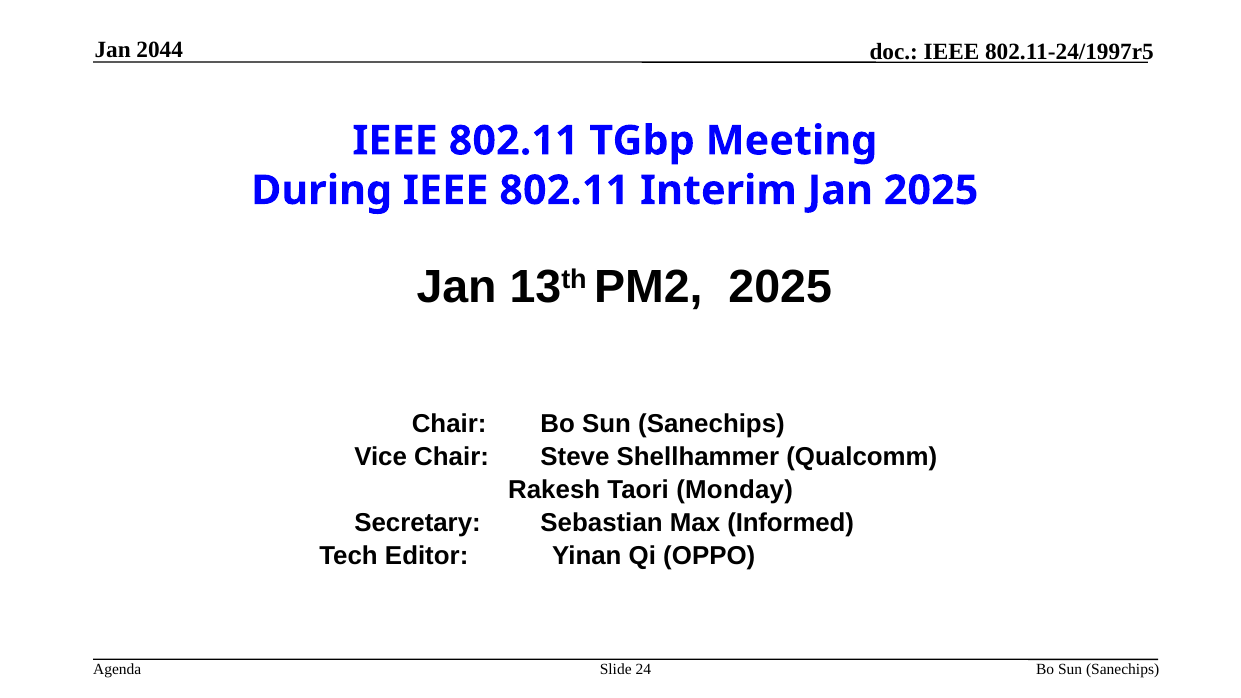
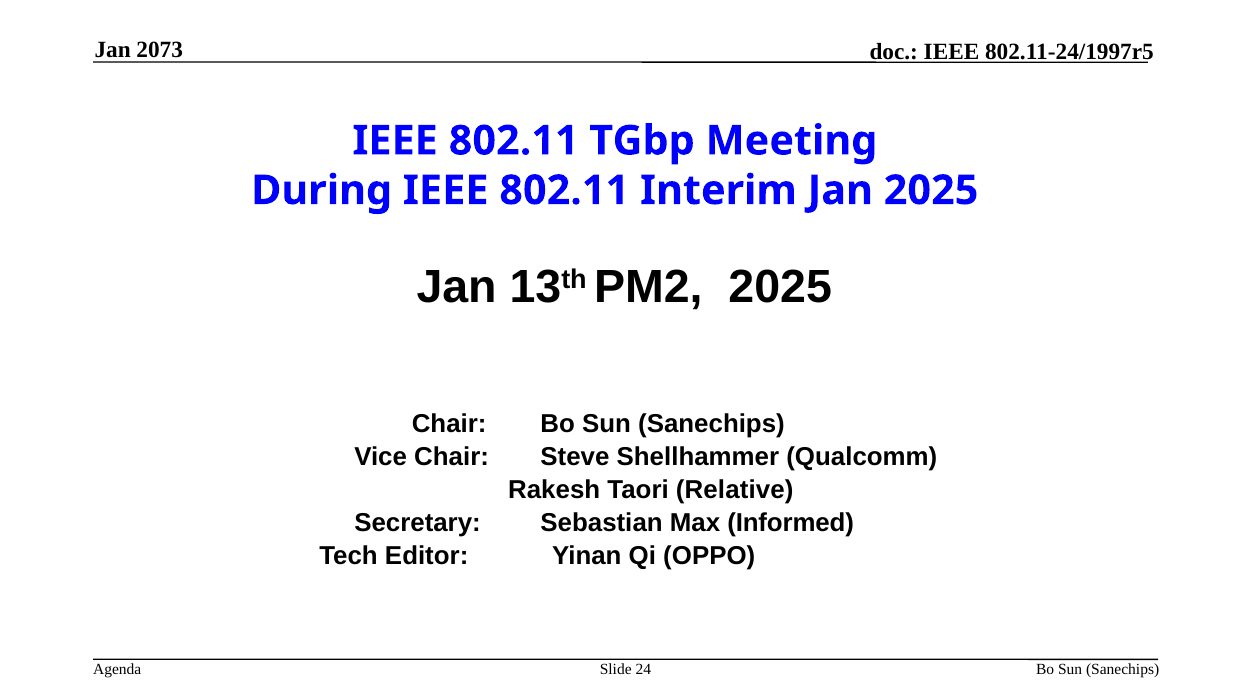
2044: 2044 -> 2073
Monday: Monday -> Relative
